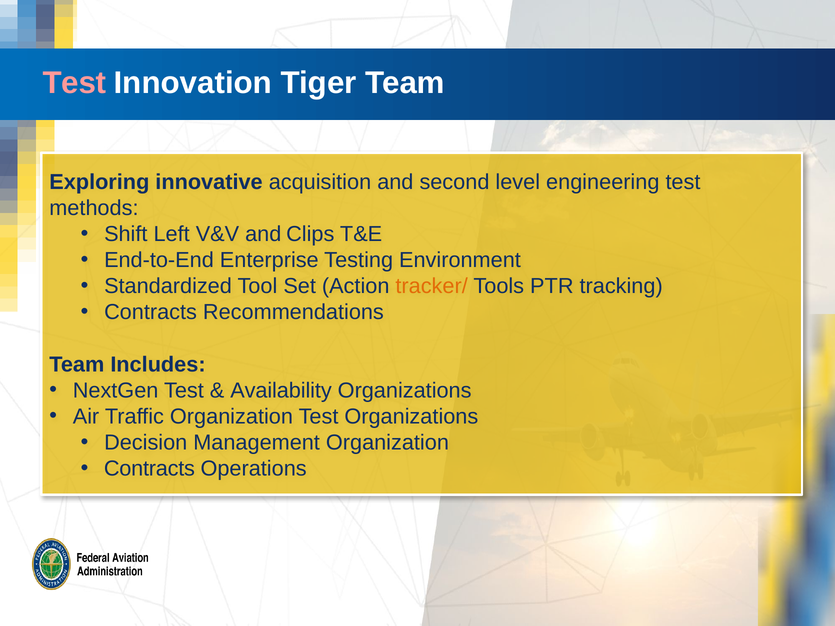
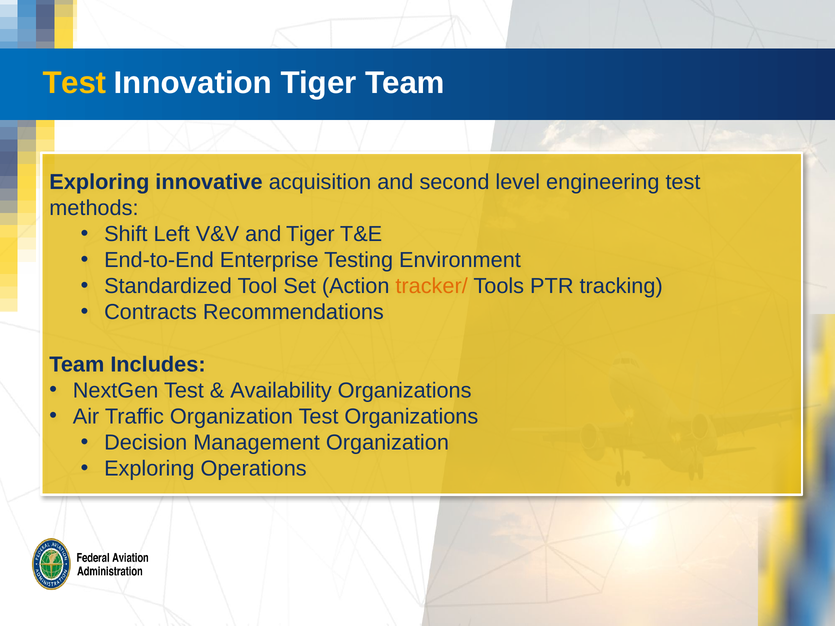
Test at (74, 83) colour: pink -> yellow
and Clips: Clips -> Tiger
Contracts at (149, 469): Contracts -> Exploring
